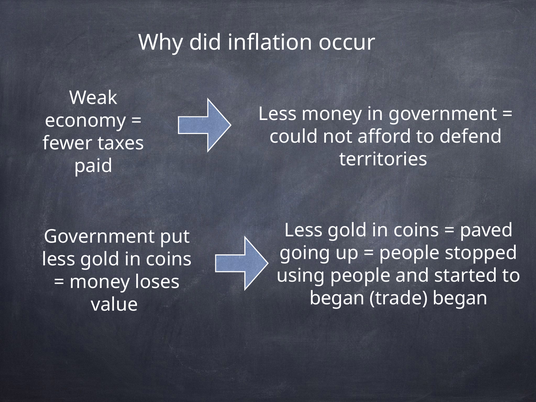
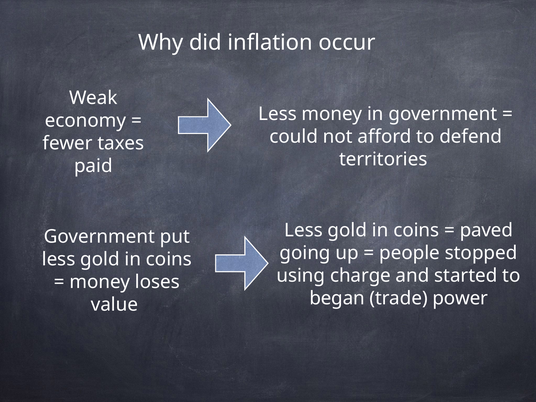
using people: people -> charge
trade began: began -> power
